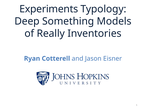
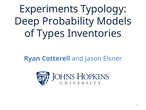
Something: Something -> Probability
Really: Really -> Types
